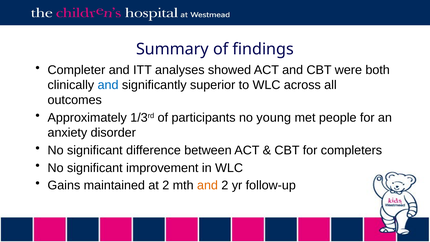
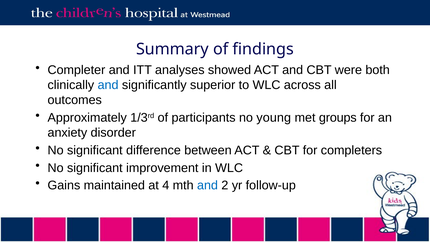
people: people -> groups
at 2: 2 -> 4
and at (208, 185) colour: orange -> blue
